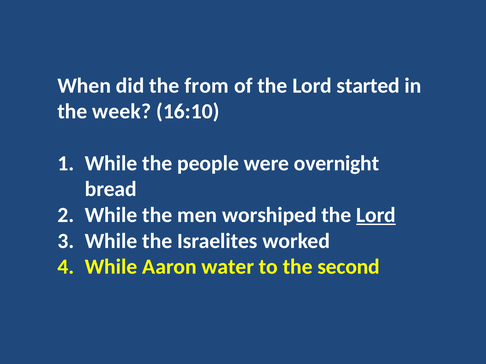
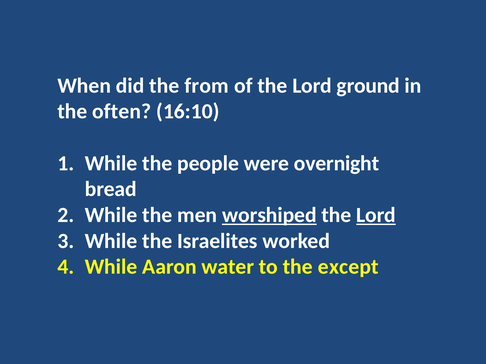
started: started -> ground
week: week -> often
worshiped underline: none -> present
second: second -> except
